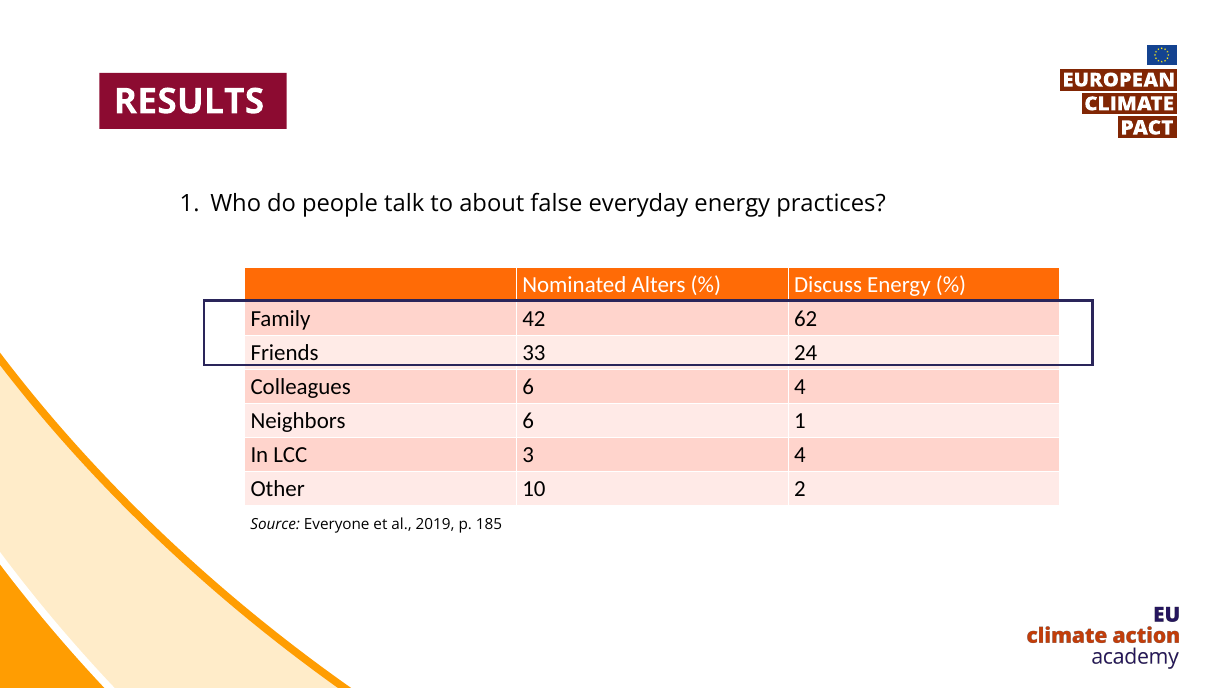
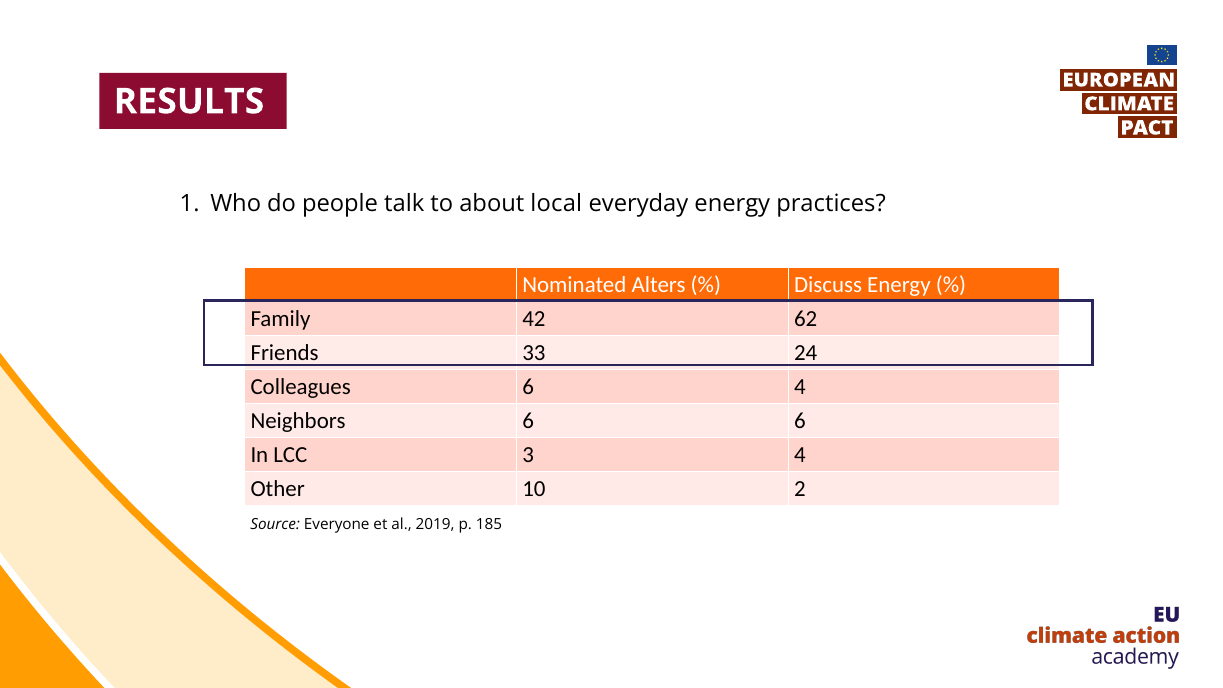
false: false -> local
6 1: 1 -> 6
